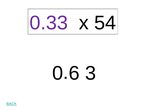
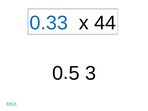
0.33 colour: purple -> blue
54: 54 -> 44
6: 6 -> 5
